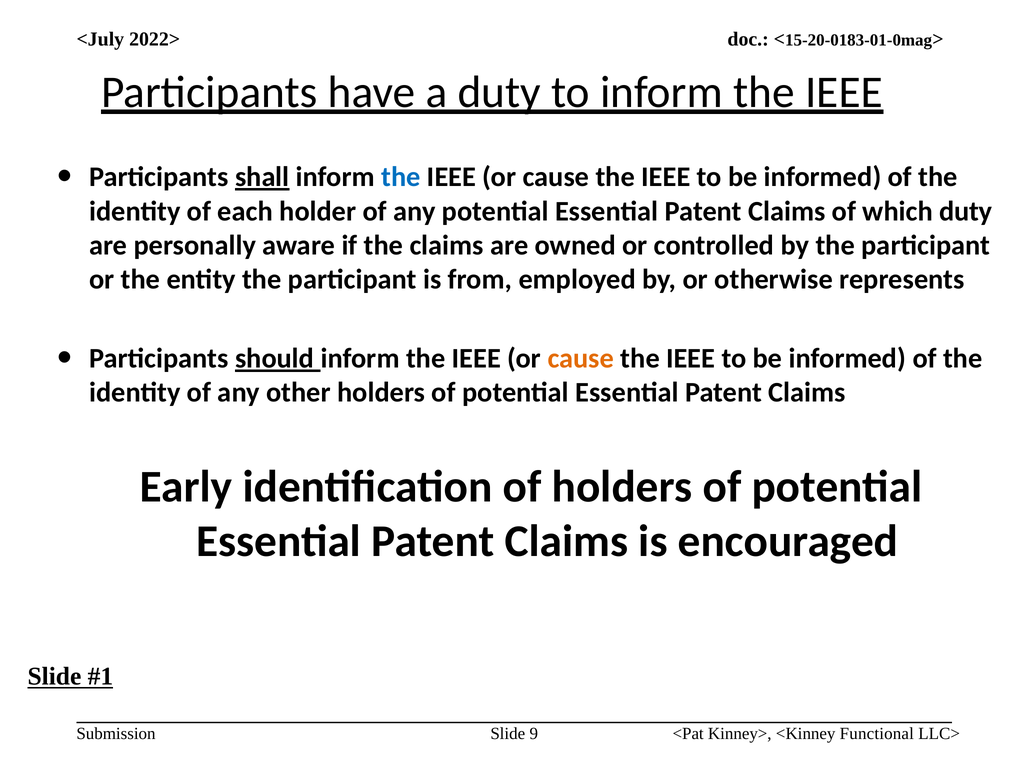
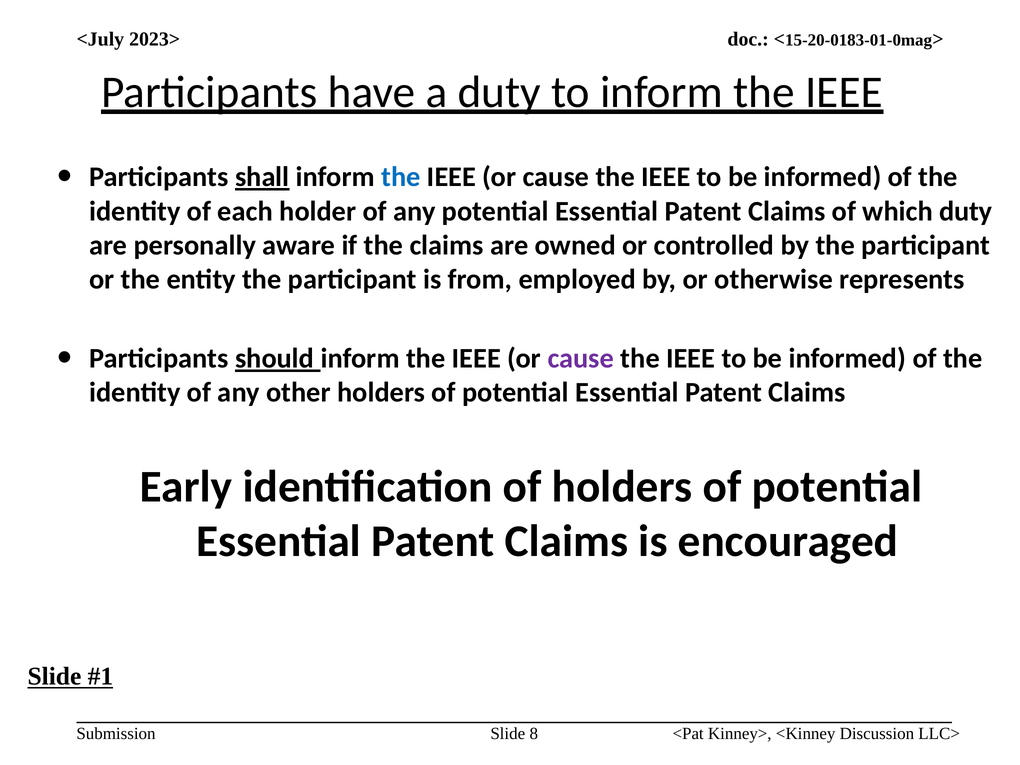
2022>: 2022> -> 2023>
cause at (581, 359) colour: orange -> purple
9: 9 -> 8
Functional: Functional -> Discussion
